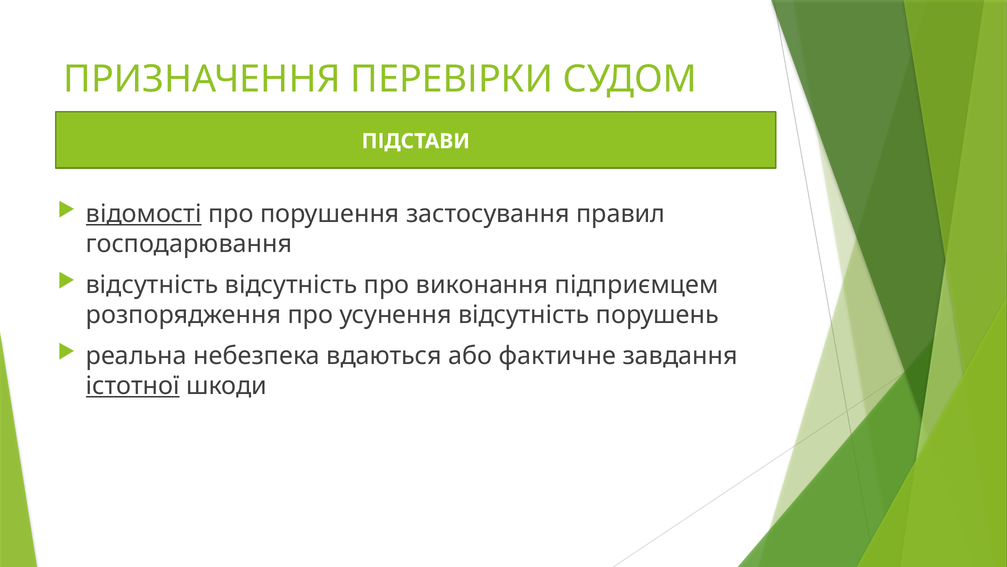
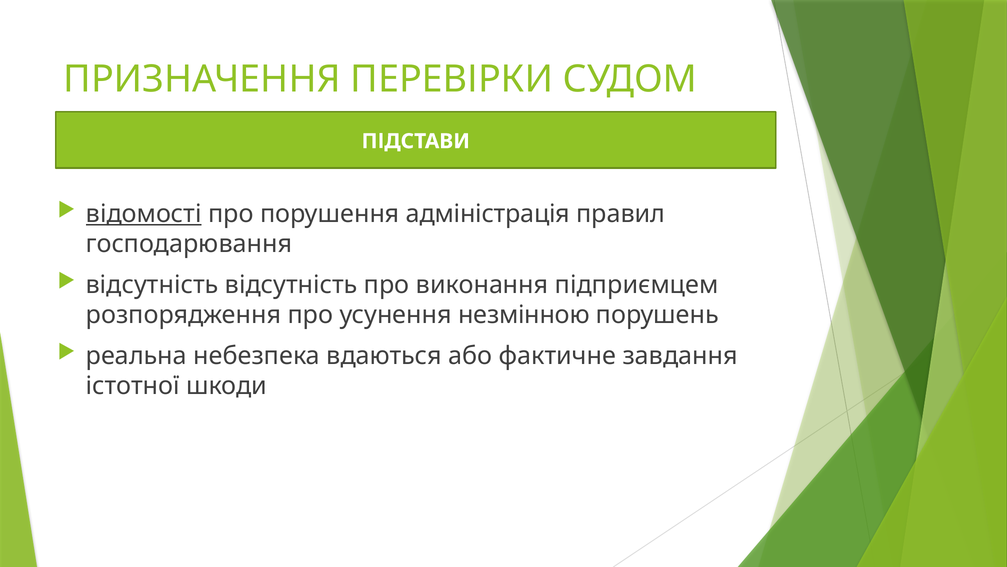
застосування: застосування -> адміністрація
усунення відсутність: відсутність -> незмінною
істотної underline: present -> none
